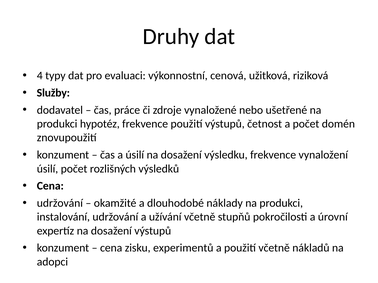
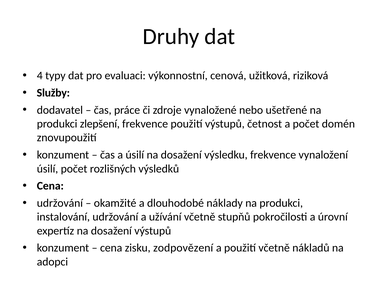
hypotéz: hypotéz -> zlepšení
experimentů: experimentů -> zodpovězení
